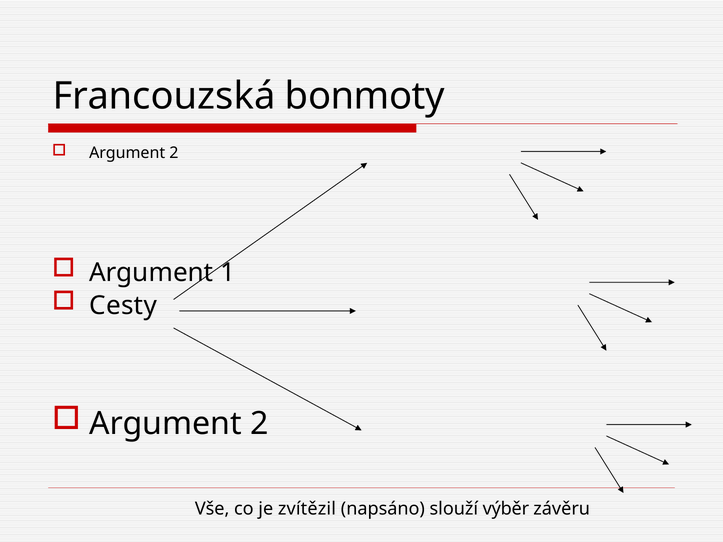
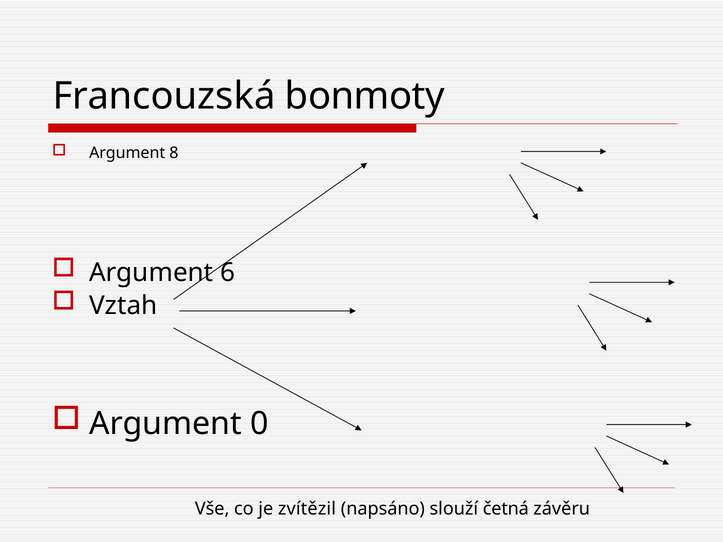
2 at (174, 153): 2 -> 8
1: 1 -> 6
Cesty: Cesty -> Vztah
2 at (260, 424): 2 -> 0
výběr: výběr -> četná
